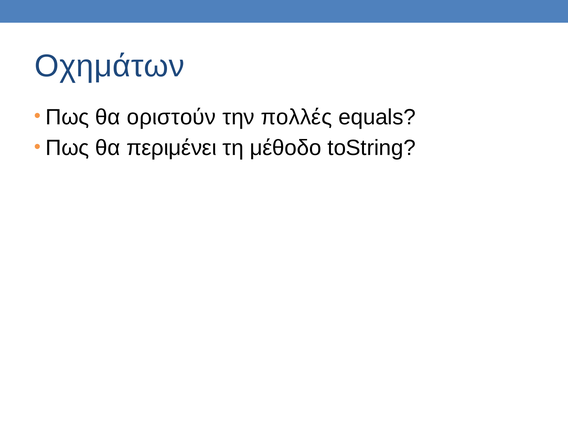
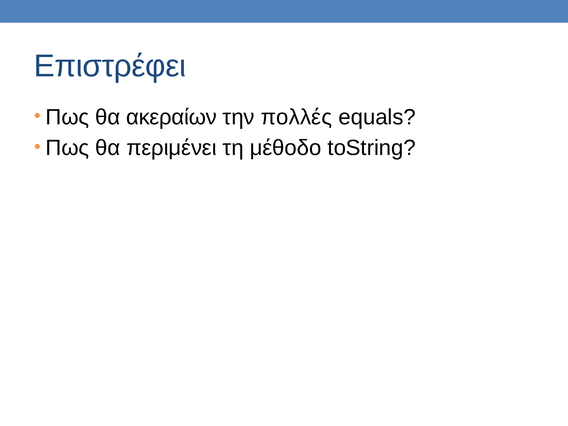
Οχημάτων: Οχημάτων -> Επιστρέφει
οριστούν: οριστούν -> ακεραίων
